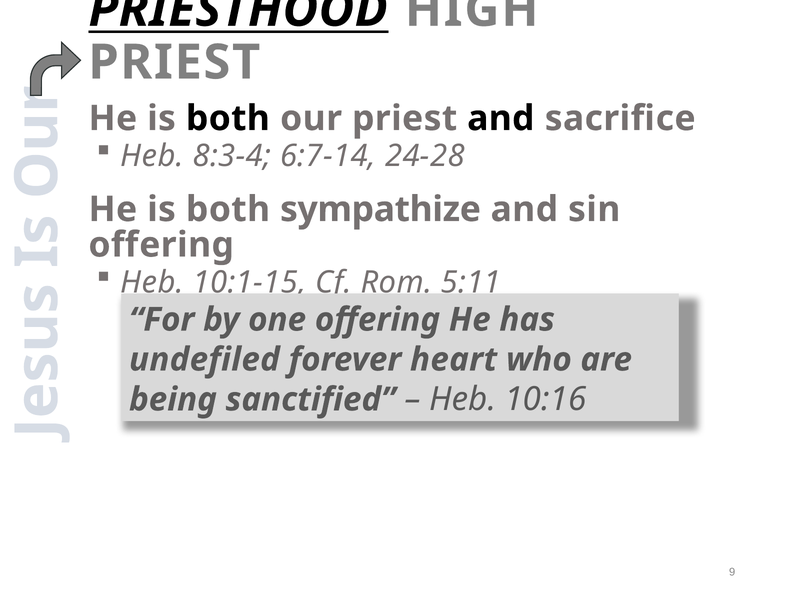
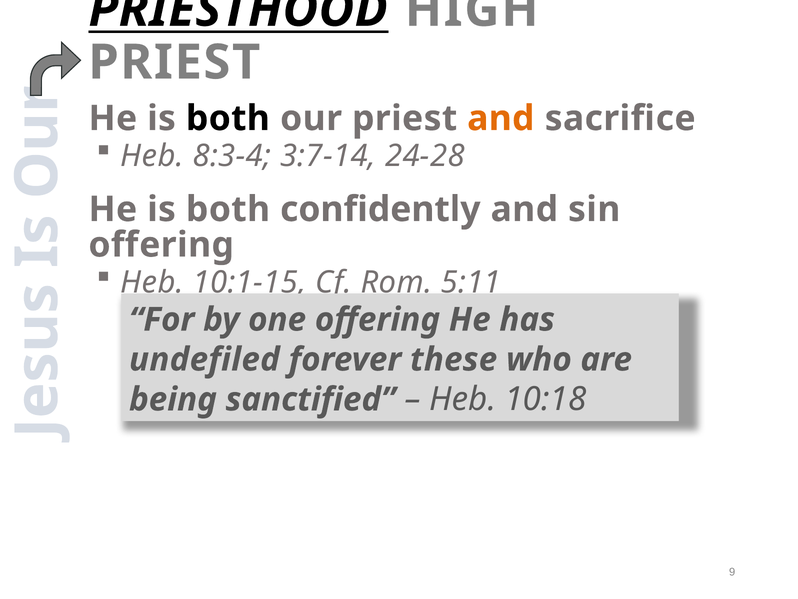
and at (501, 118) colour: black -> orange
6:7-14: 6:7-14 -> 3:7-14
sympathize: sympathize -> confidently
heart: heart -> these
10:16: 10:16 -> 10:18
